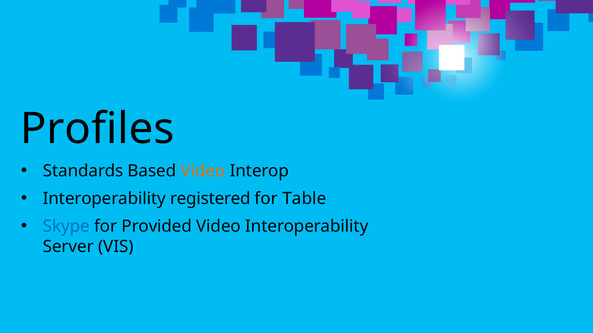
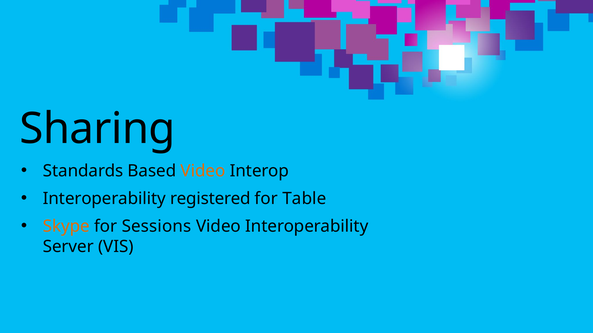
Profiles: Profiles -> Sharing
Skype colour: blue -> orange
Provided: Provided -> Sessions
